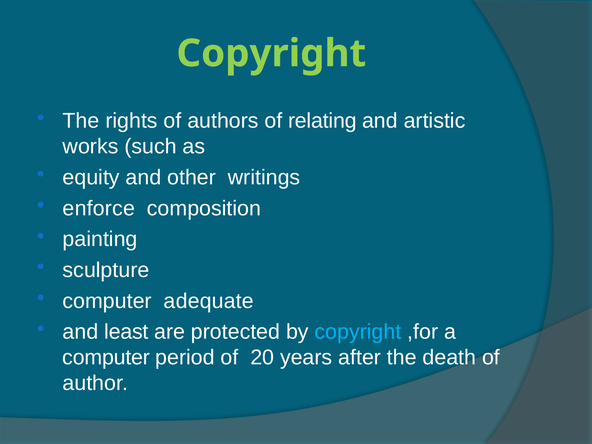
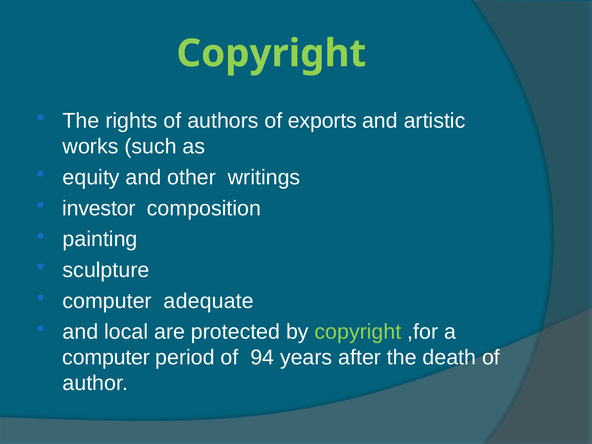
relating: relating -> exports
enforce: enforce -> investor
least: least -> local
copyright at (358, 332) colour: light blue -> light green
20: 20 -> 94
